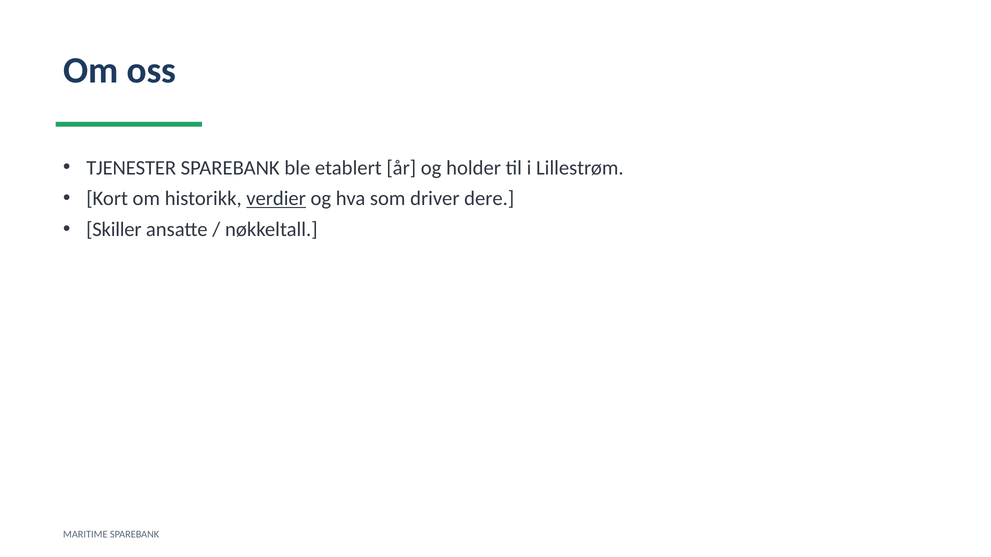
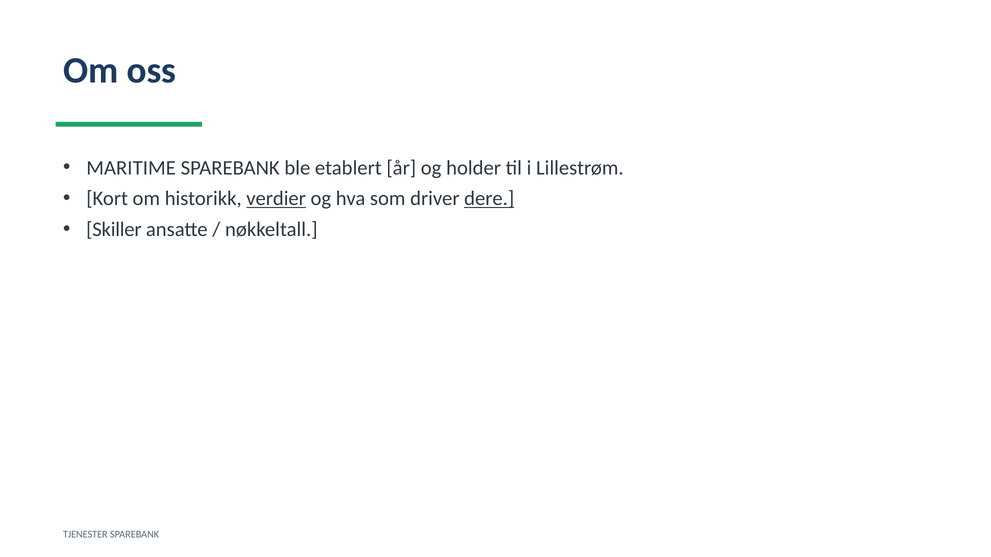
TJENESTER: TJENESTER -> MARITIME
dere underline: none -> present
MARITIME: MARITIME -> TJENESTER
